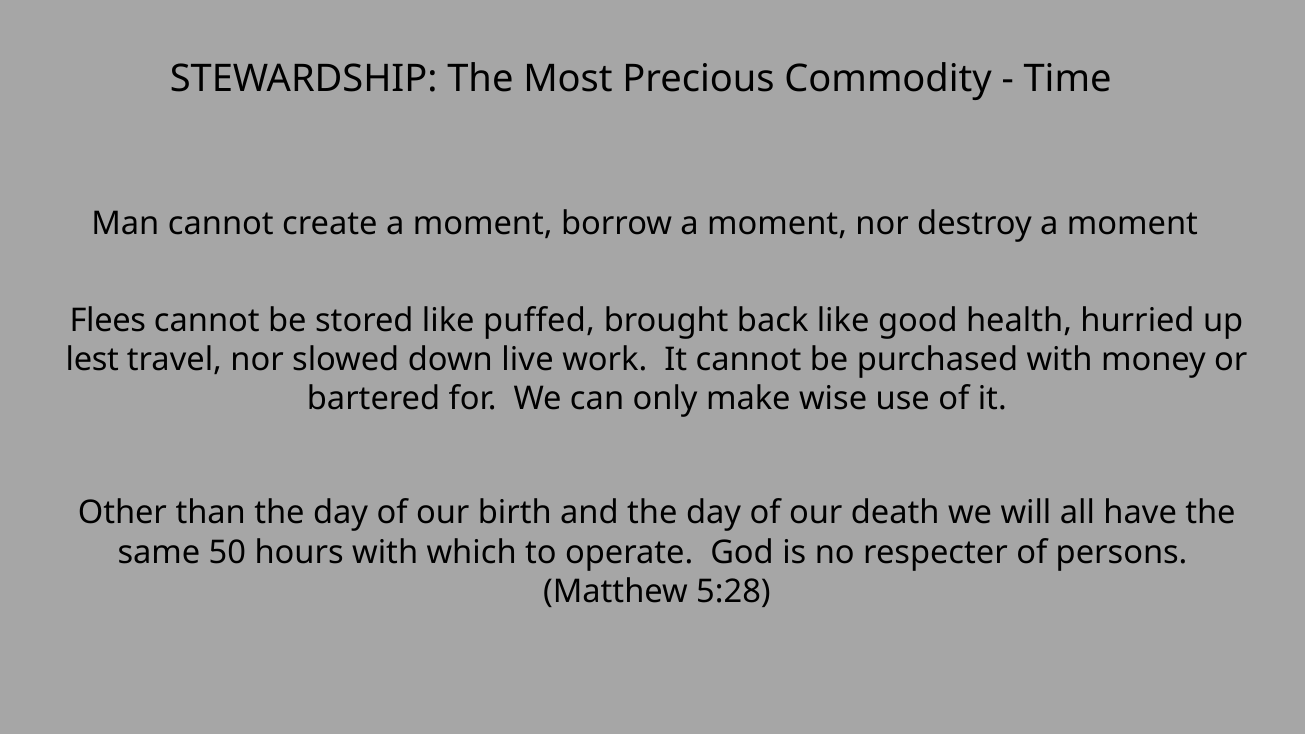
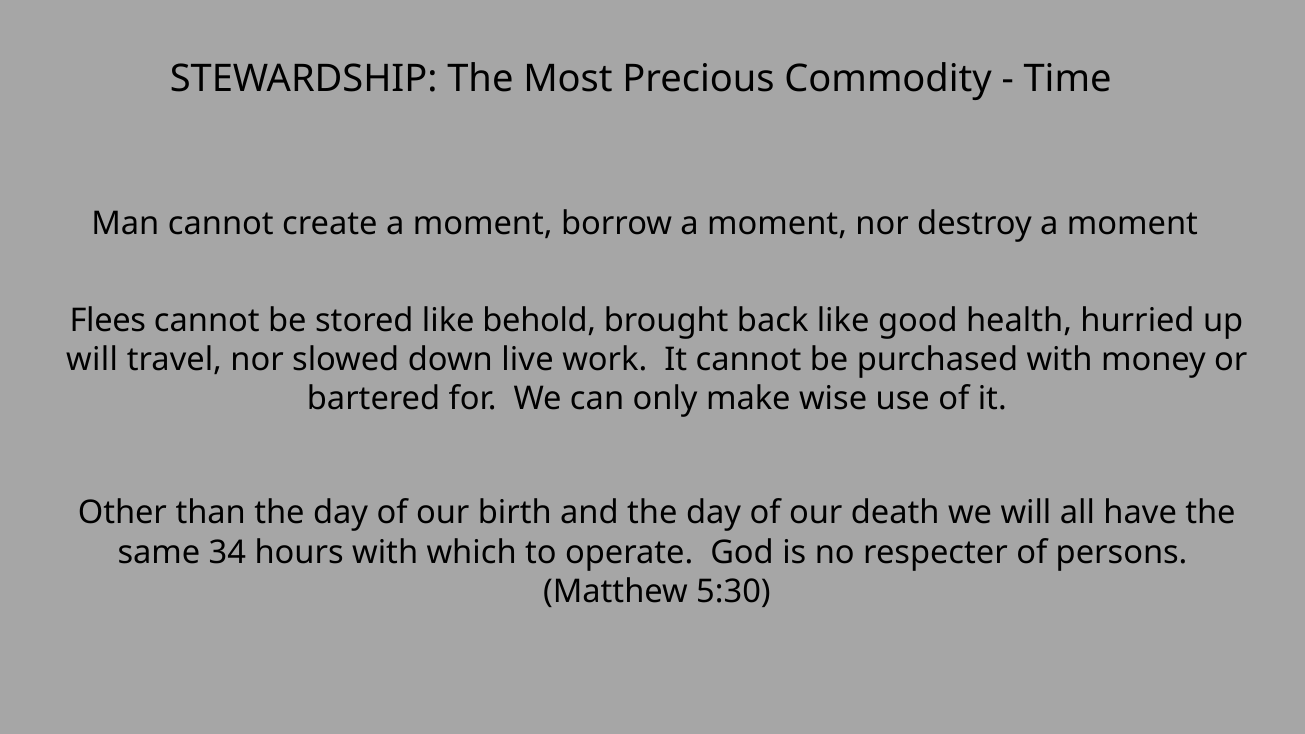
puffed: puffed -> behold
lest at (92, 360): lest -> will
50: 50 -> 34
5:28: 5:28 -> 5:30
